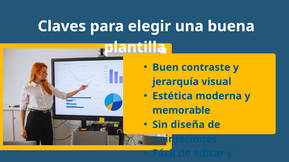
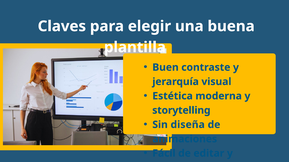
memorable: memorable -> storytelling
